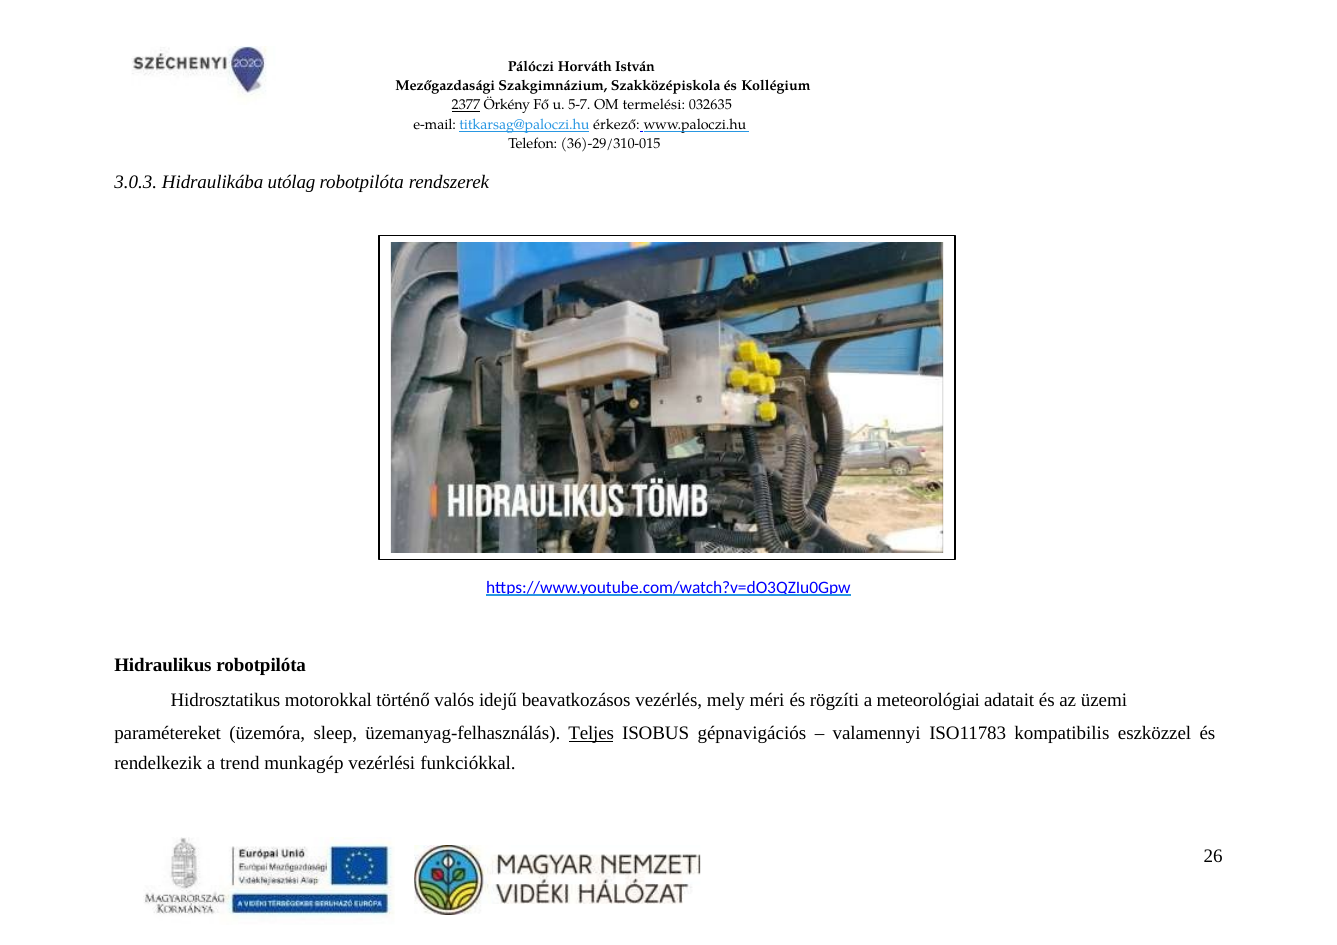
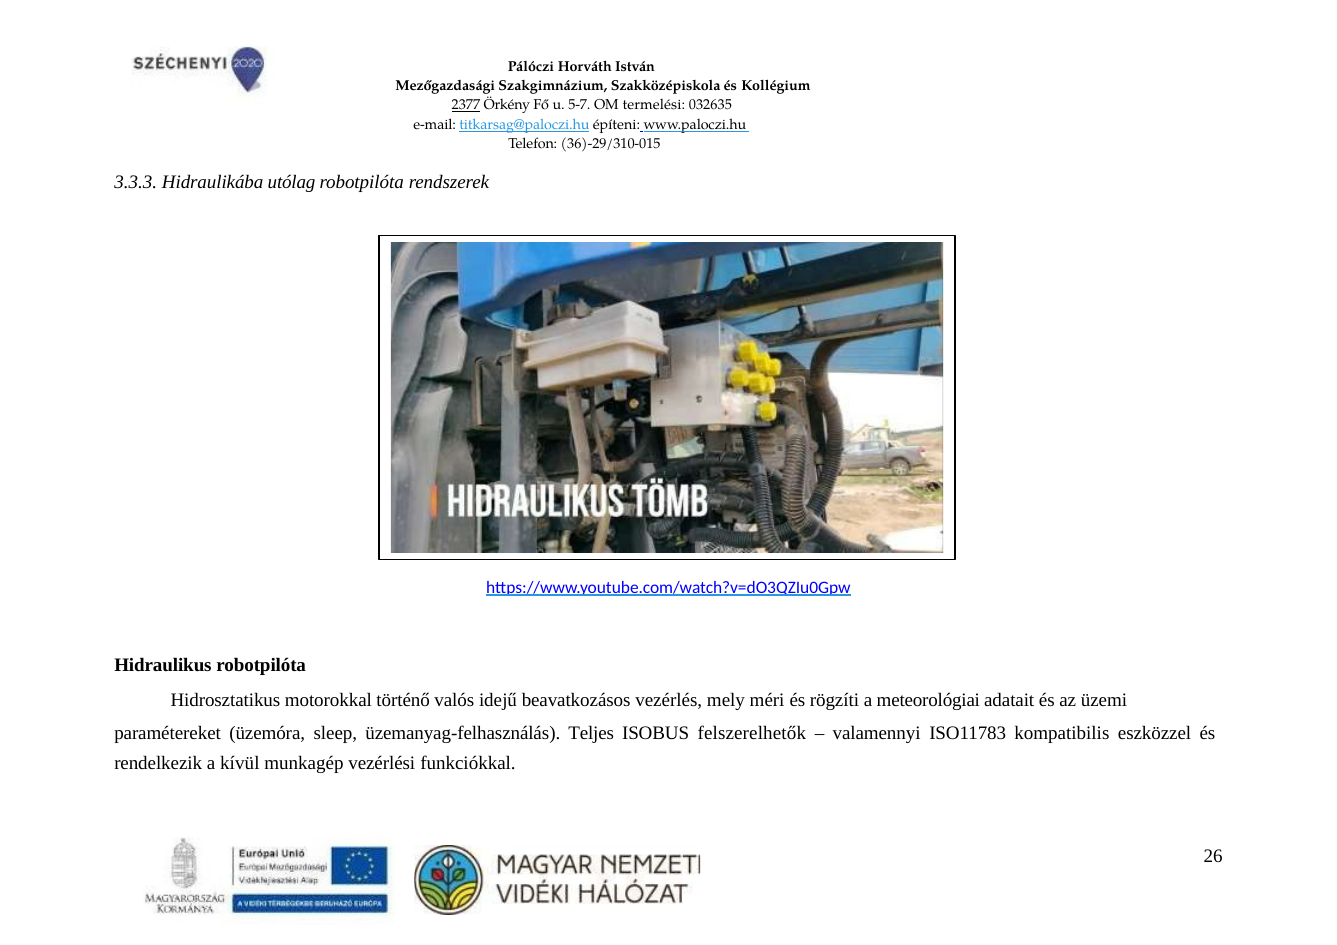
érkező: érkező -> építeni
3.0.3: 3.0.3 -> 3.3.3
Teljes underline: present -> none
gépnavigációs: gépnavigációs -> felszerelhetők
trend: trend -> kívül
